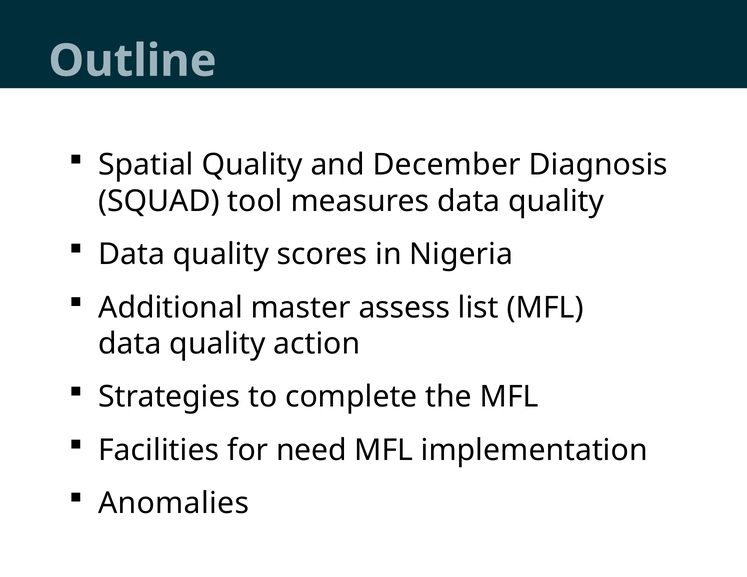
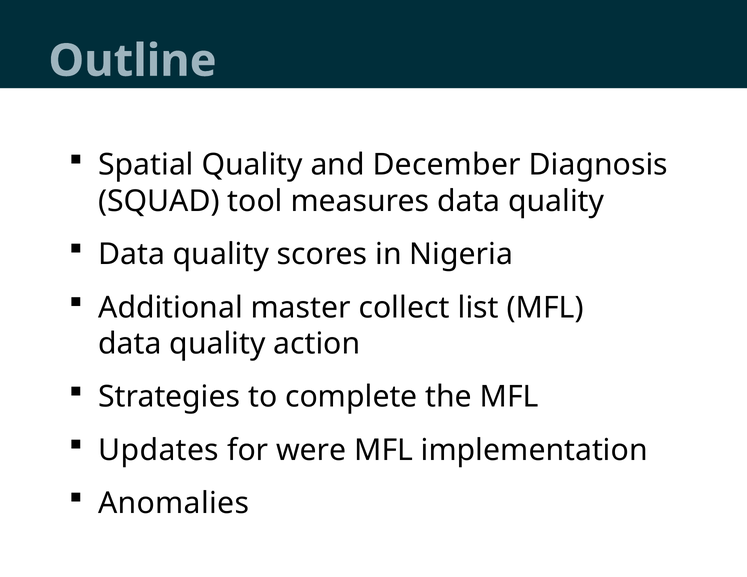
assess: assess -> collect
Facilities: Facilities -> Updates
need: need -> were
